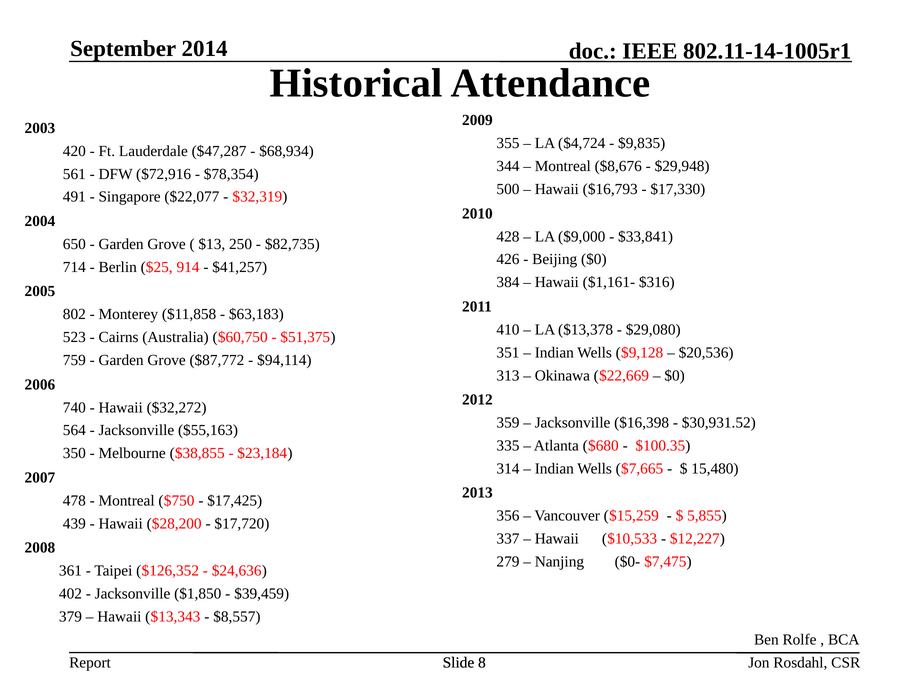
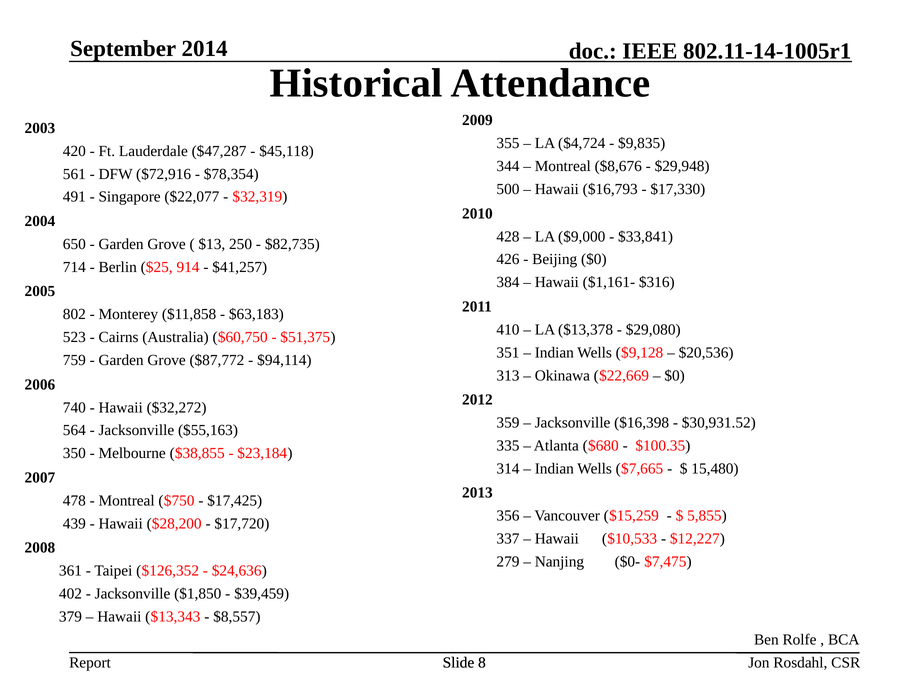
$68,934: $68,934 -> $45,118
